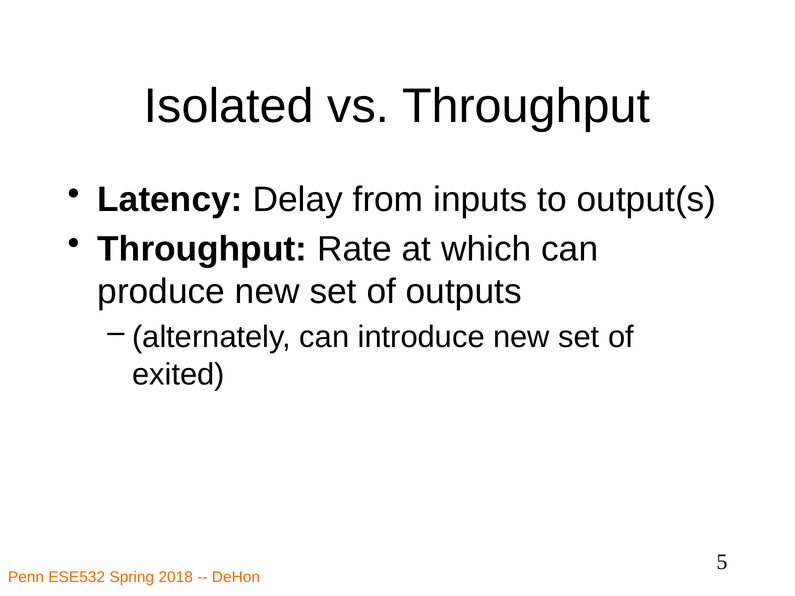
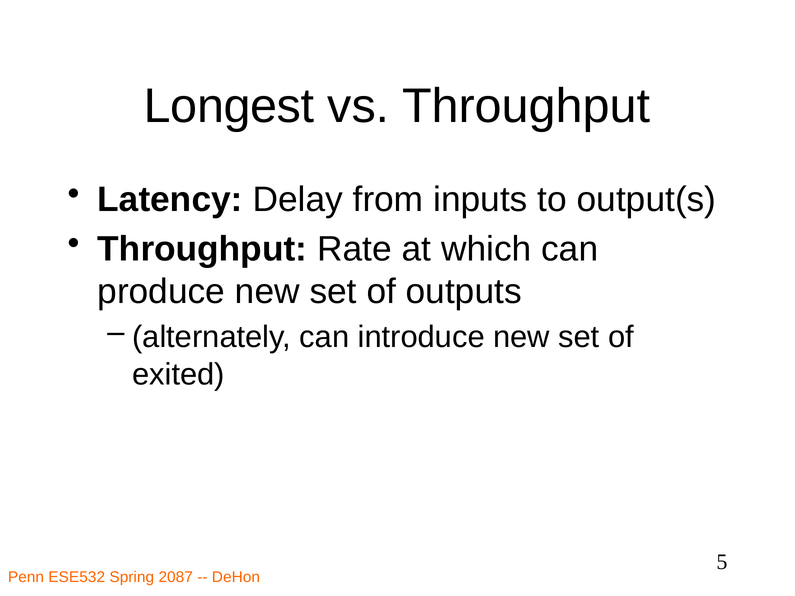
Isolated: Isolated -> Longest
2018: 2018 -> 2087
